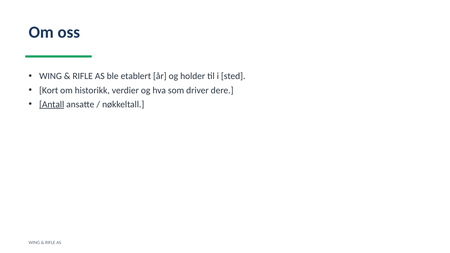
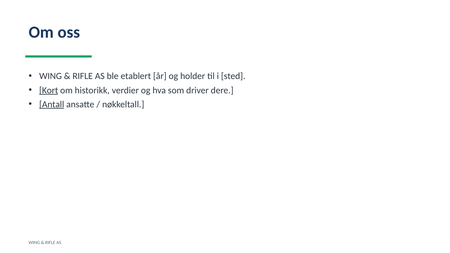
Kort underline: none -> present
